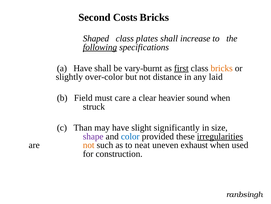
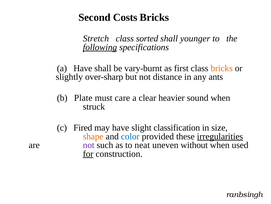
Shaped: Shaped -> Stretch
plates: plates -> sorted
increase: increase -> younger
first underline: present -> none
over-color: over-color -> over-sharp
laid: laid -> ants
Field: Field -> Plate
Than: Than -> Fired
significantly: significantly -> classification
shape colour: purple -> orange
not at (89, 145) colour: orange -> purple
exhaust: exhaust -> without
for underline: none -> present
